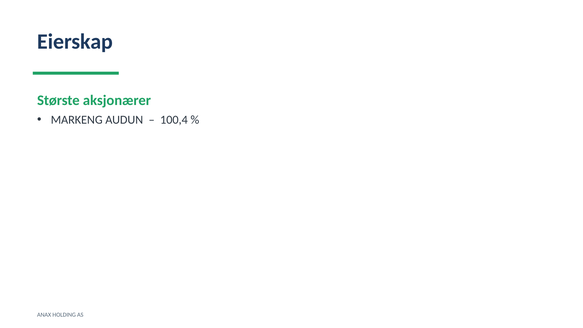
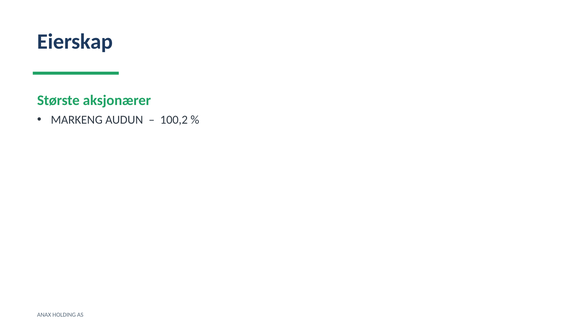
100,4: 100,4 -> 100,2
